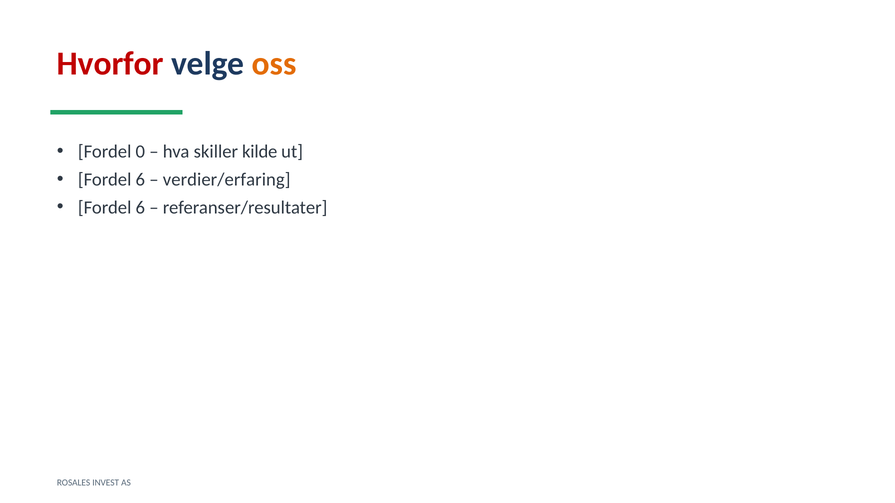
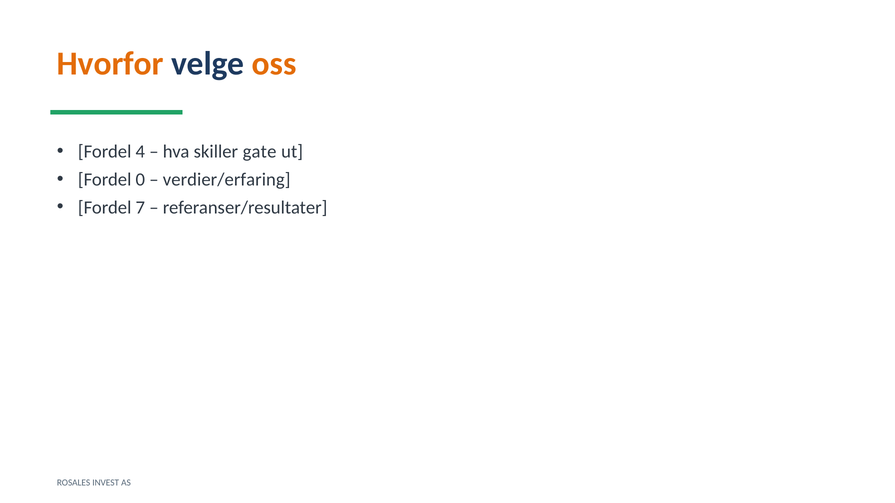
Hvorfor colour: red -> orange
0: 0 -> 4
kilde: kilde -> gate
6 at (140, 180): 6 -> 0
6 at (140, 208): 6 -> 7
